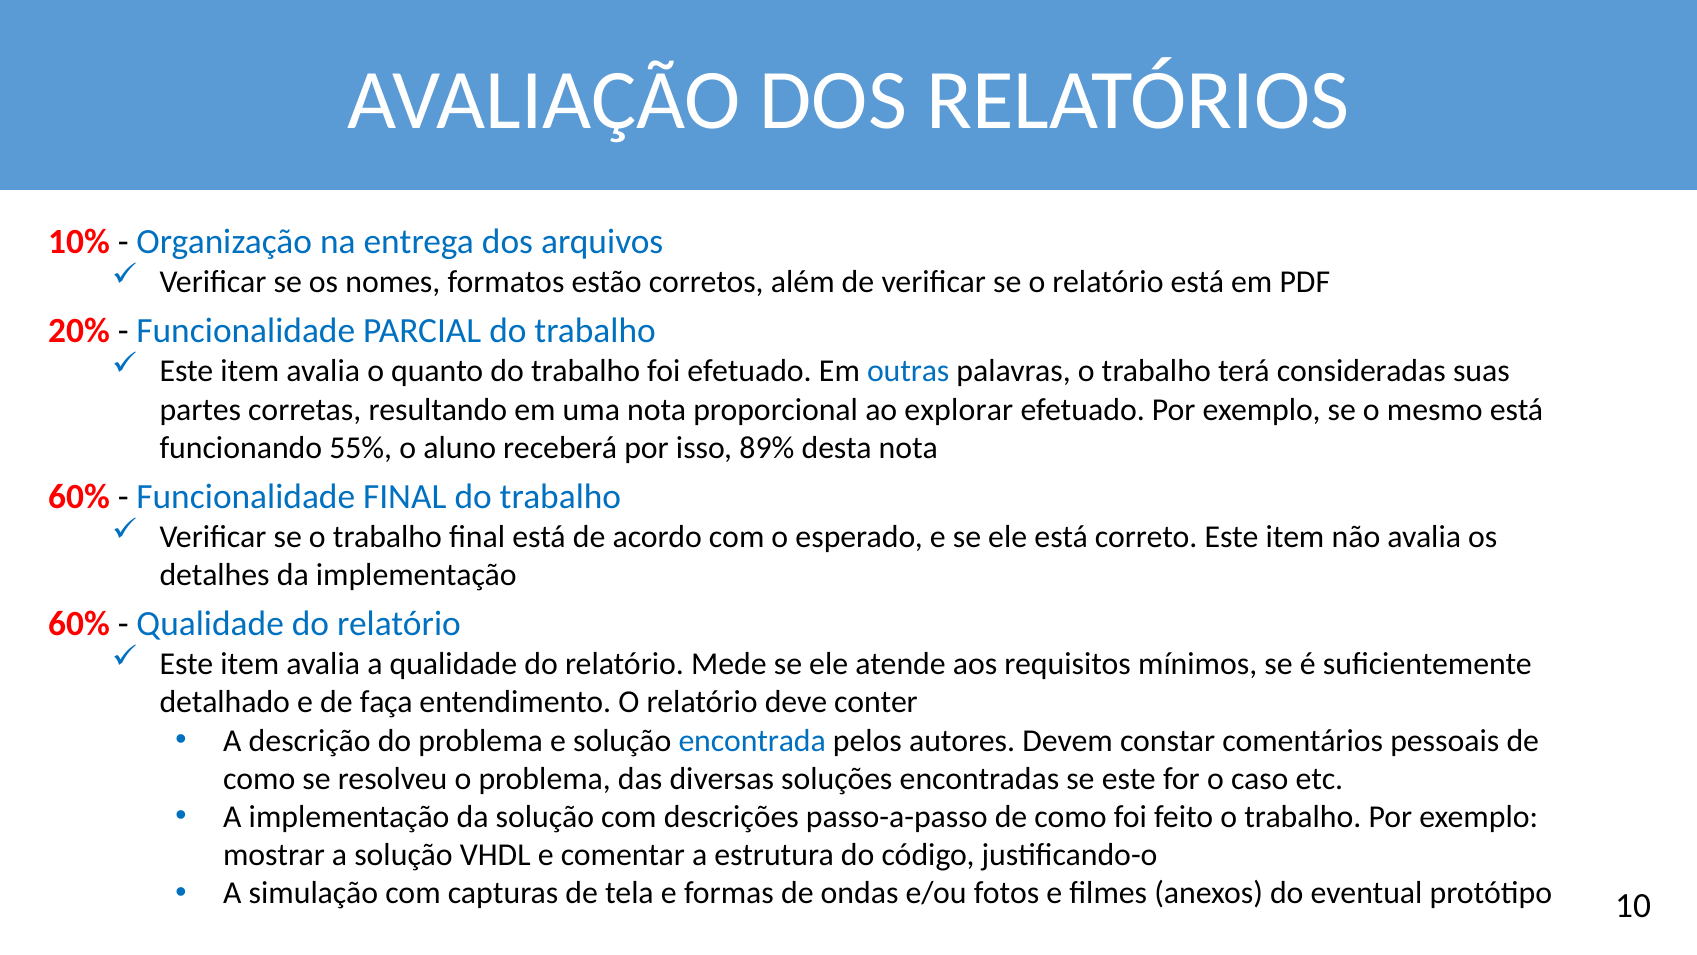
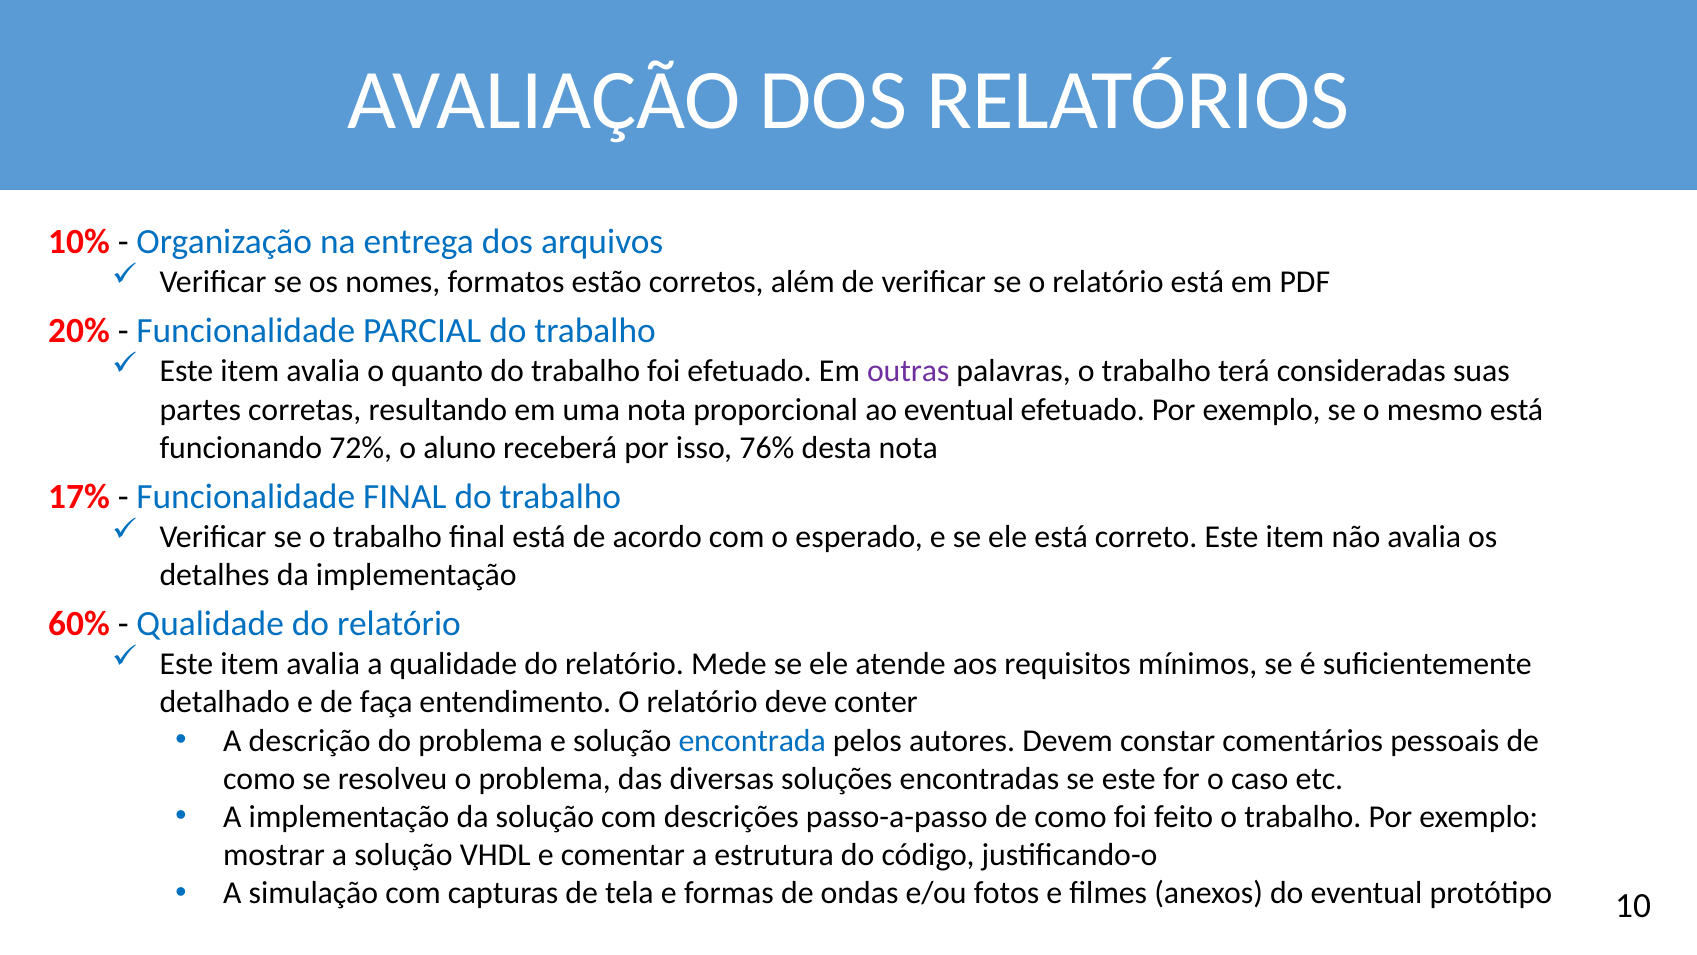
outras colour: blue -> purple
ao explorar: explorar -> eventual
55%: 55% -> 72%
89%: 89% -> 76%
60% at (79, 497): 60% -> 17%
